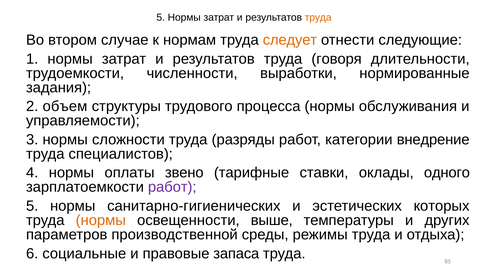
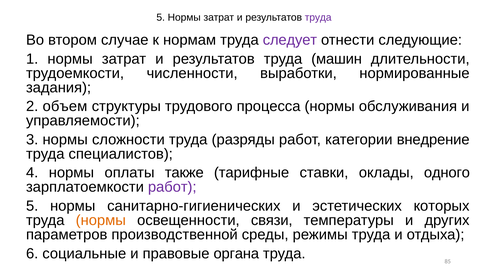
труда at (318, 18) colour: orange -> purple
следует colour: orange -> purple
говоря: говоря -> машин
звено: звено -> также
выше: выше -> связи
запаса: запаса -> органа
